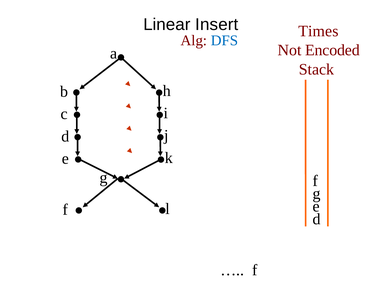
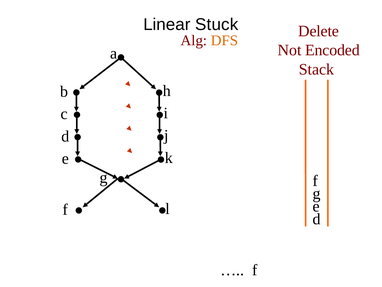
Insert: Insert -> Stuck
Times: Times -> Delete
DFS colour: blue -> orange
